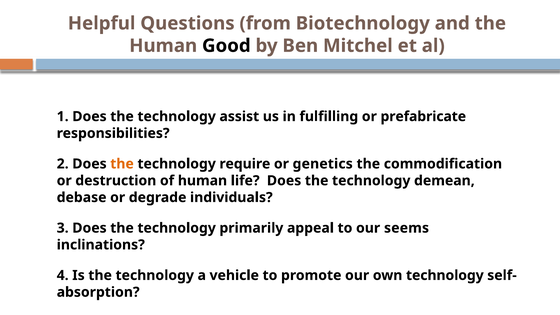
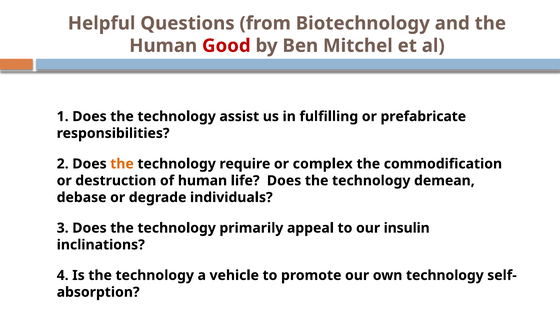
Good colour: black -> red
genetics: genetics -> complex
seems: seems -> insulin
